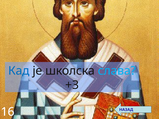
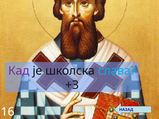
Кад colour: blue -> purple
